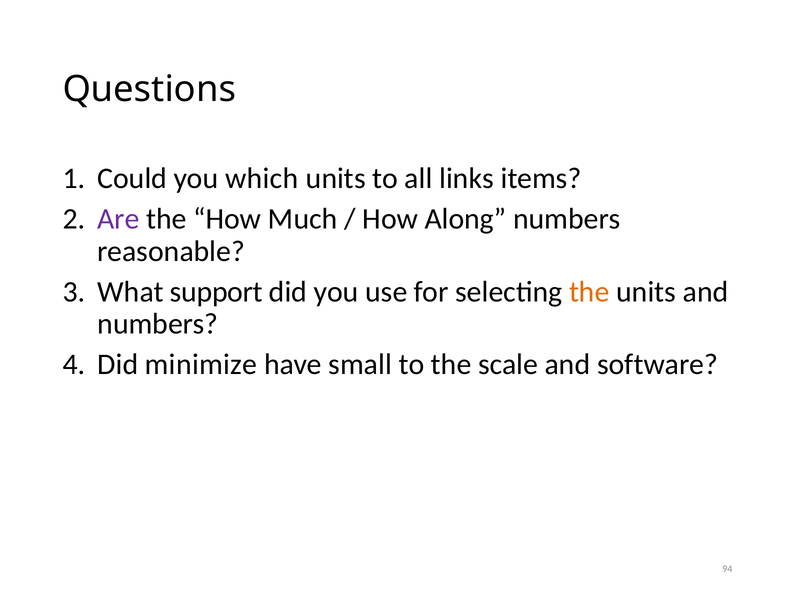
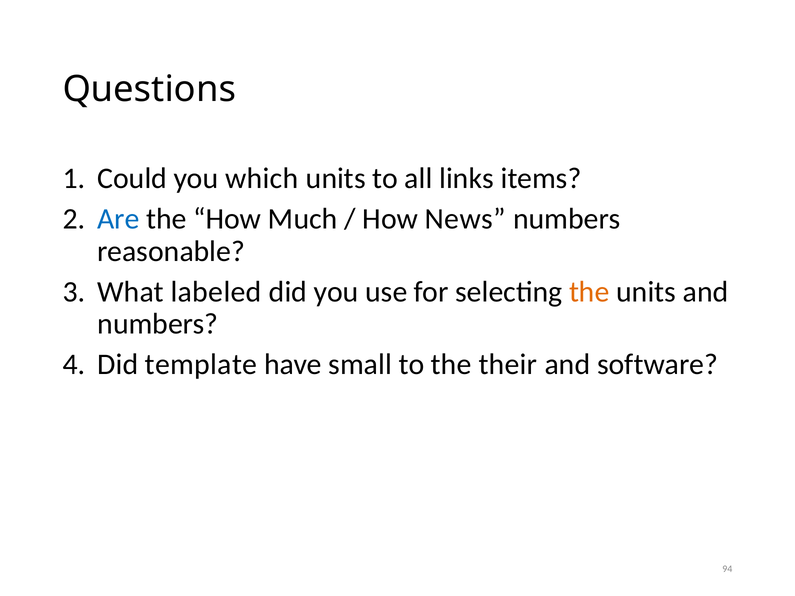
Are colour: purple -> blue
Along: Along -> News
support: support -> labeled
minimize: minimize -> template
scale: scale -> their
